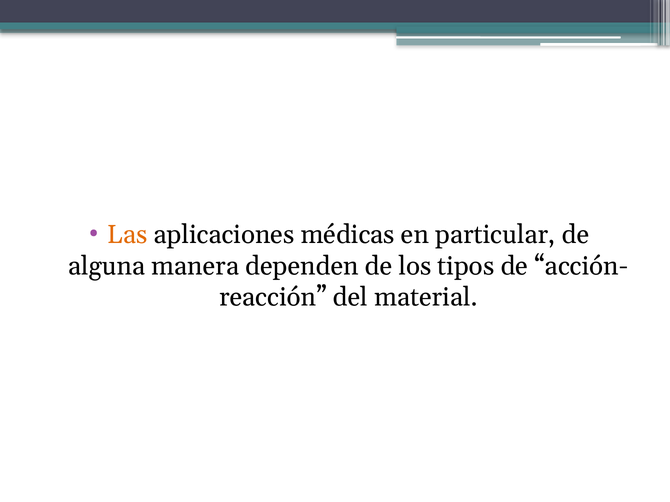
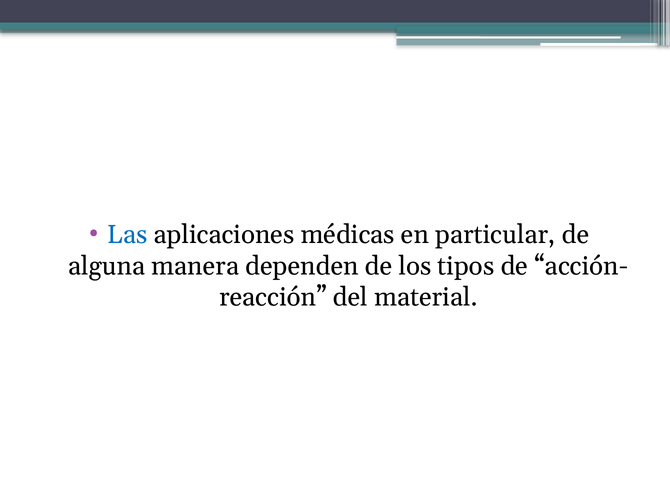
Las colour: orange -> blue
